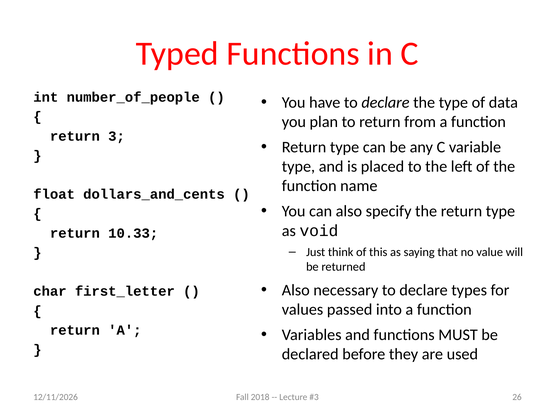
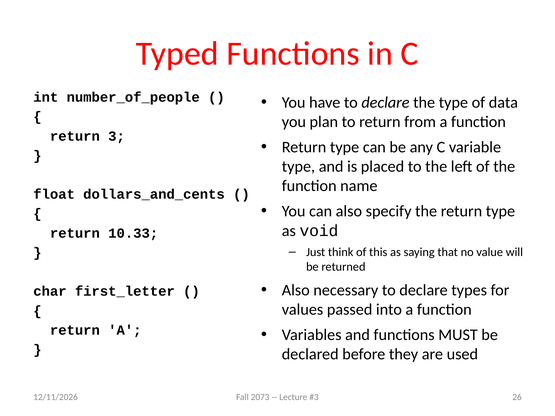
2018: 2018 -> 2073
